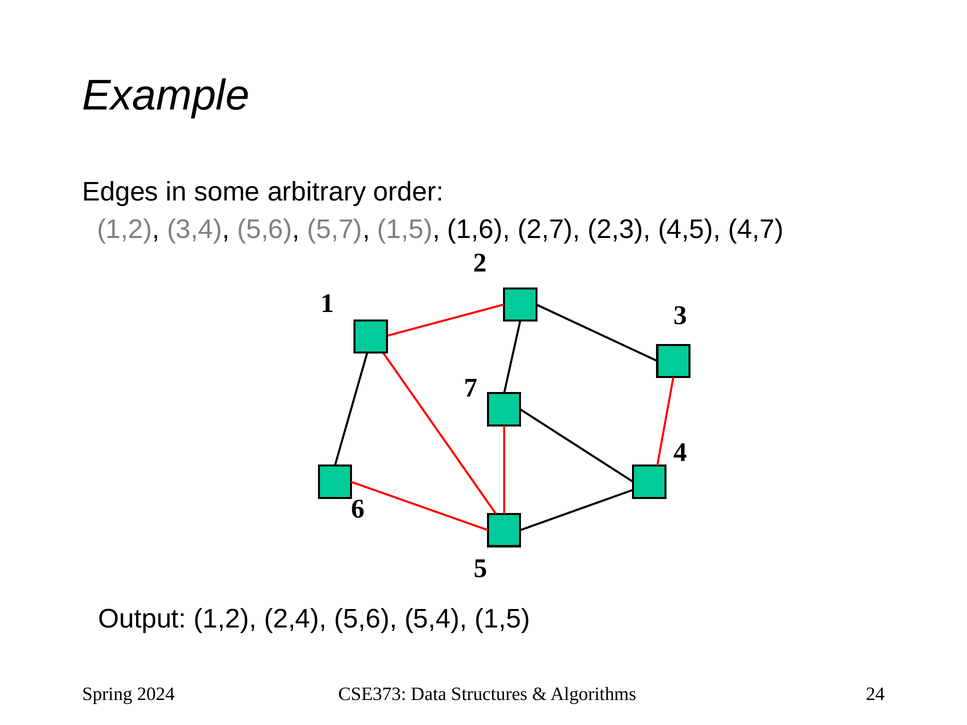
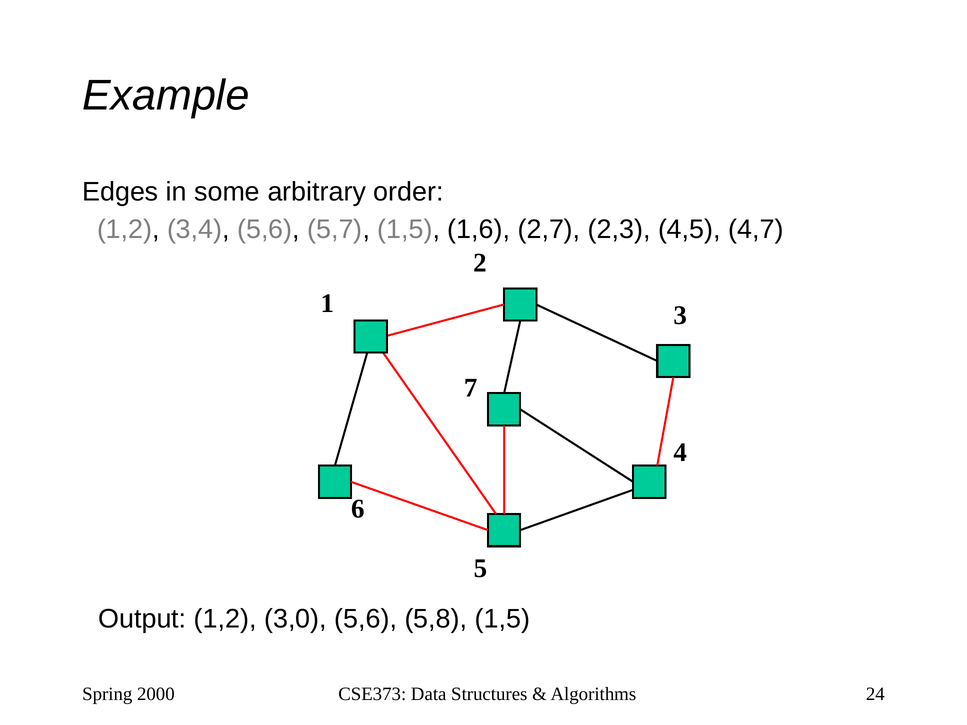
2,4: 2,4 -> 3,0
5,4: 5,4 -> 5,8
2024: 2024 -> 2000
